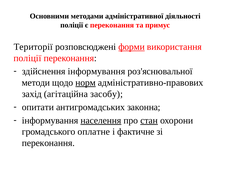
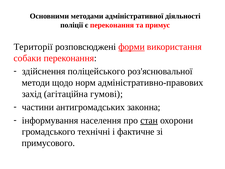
поліції at (27, 58): поліції -> собаки
здійснення інформування: інформування -> поліцейського
норм underline: present -> none
засобу: засобу -> гумові
опитати: опитати -> частини
населення underline: present -> none
оплатне: оплатне -> технічні
переконання at (48, 143): переконання -> примусового
